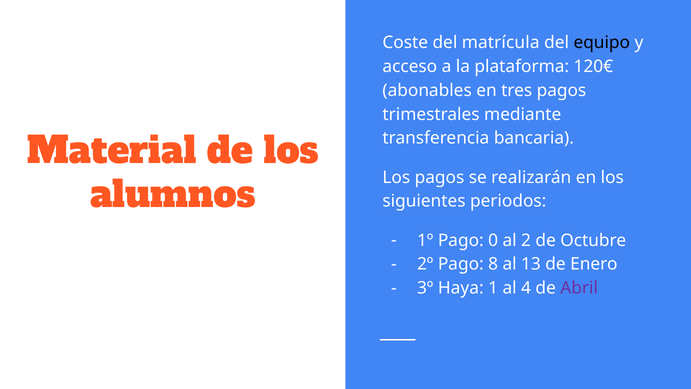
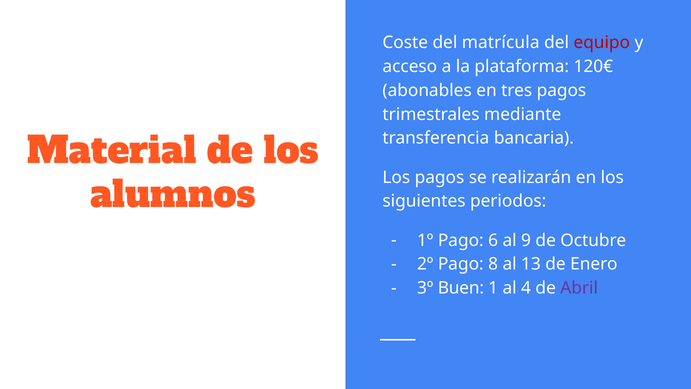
equipo colour: black -> red
0: 0 -> 6
2: 2 -> 9
Haya: Haya -> Buen
